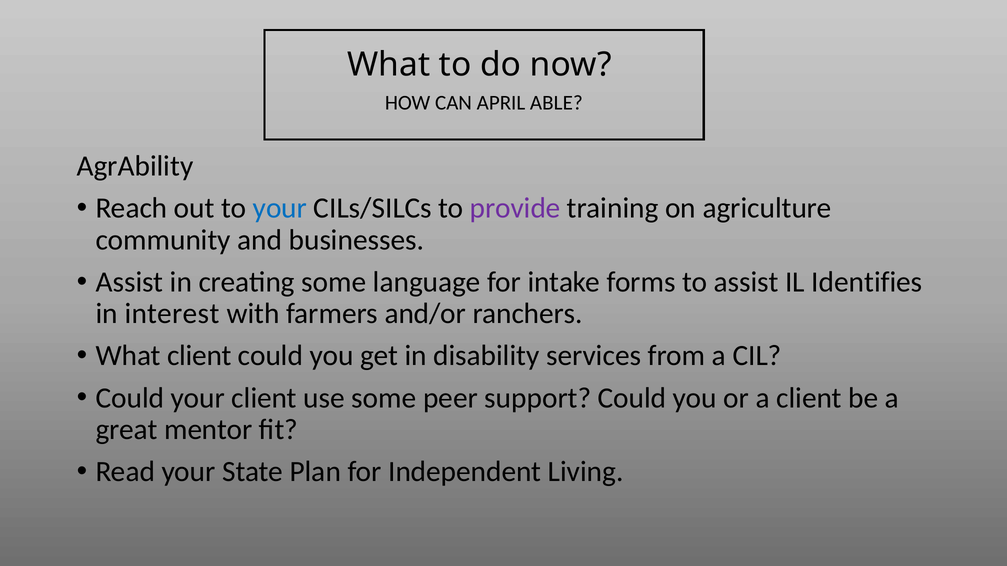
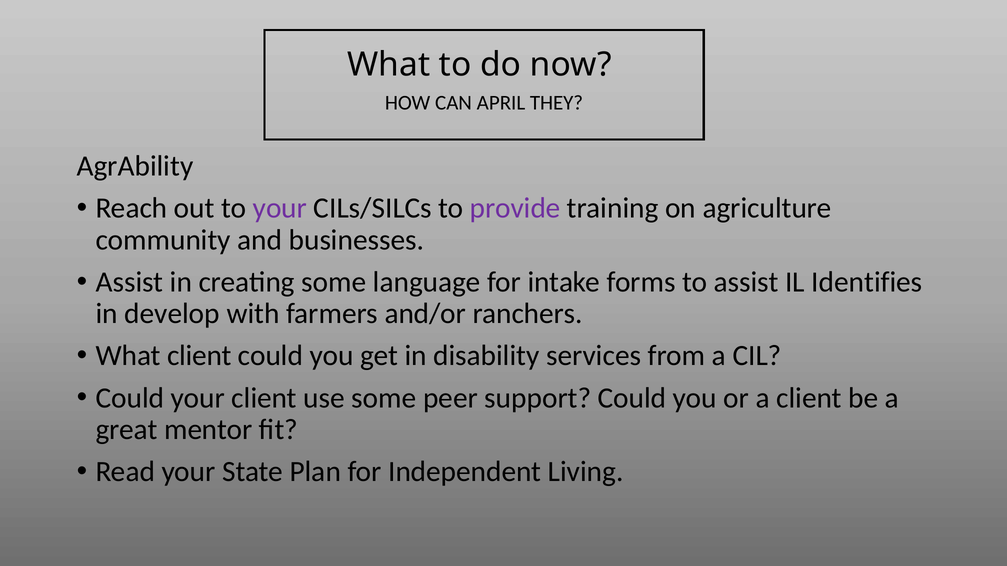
ABLE: ABLE -> THEY
your at (280, 208) colour: blue -> purple
interest: interest -> develop
